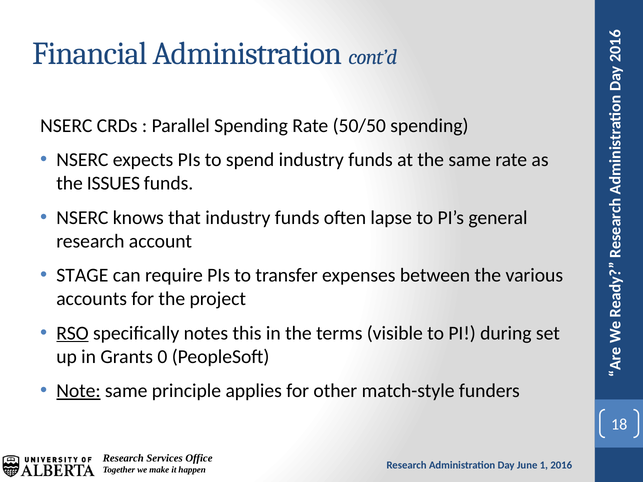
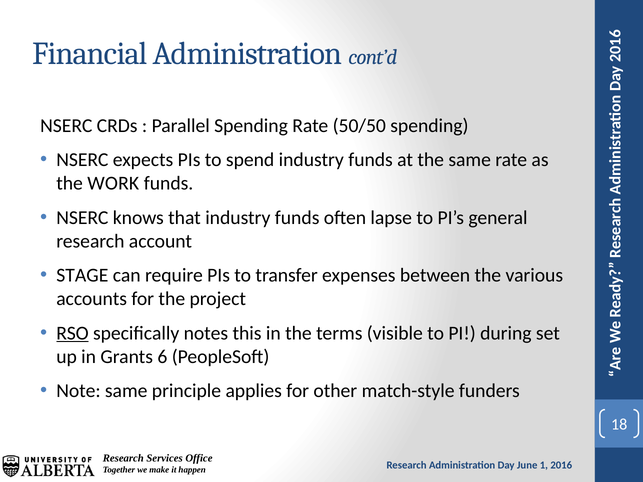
ISSUES: ISSUES -> WORK
Grants 0: 0 -> 6
Note underline: present -> none
